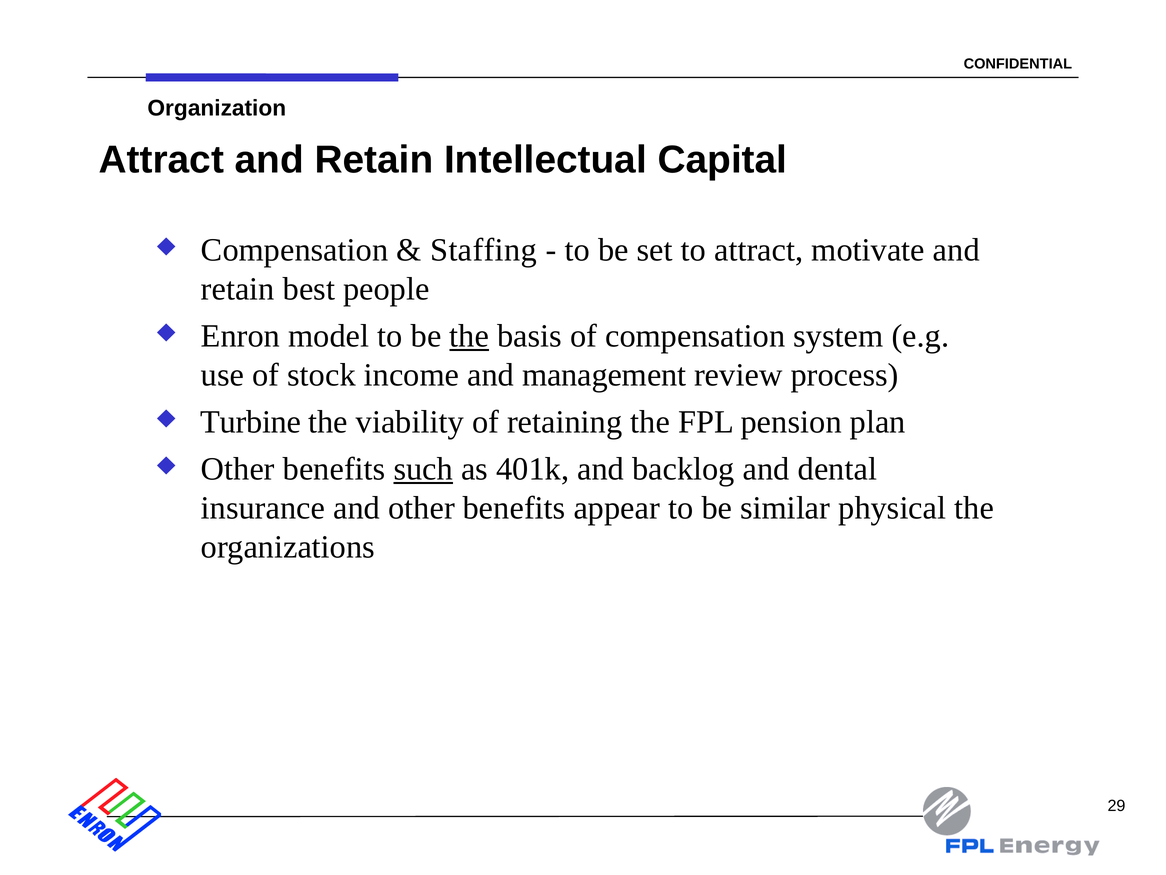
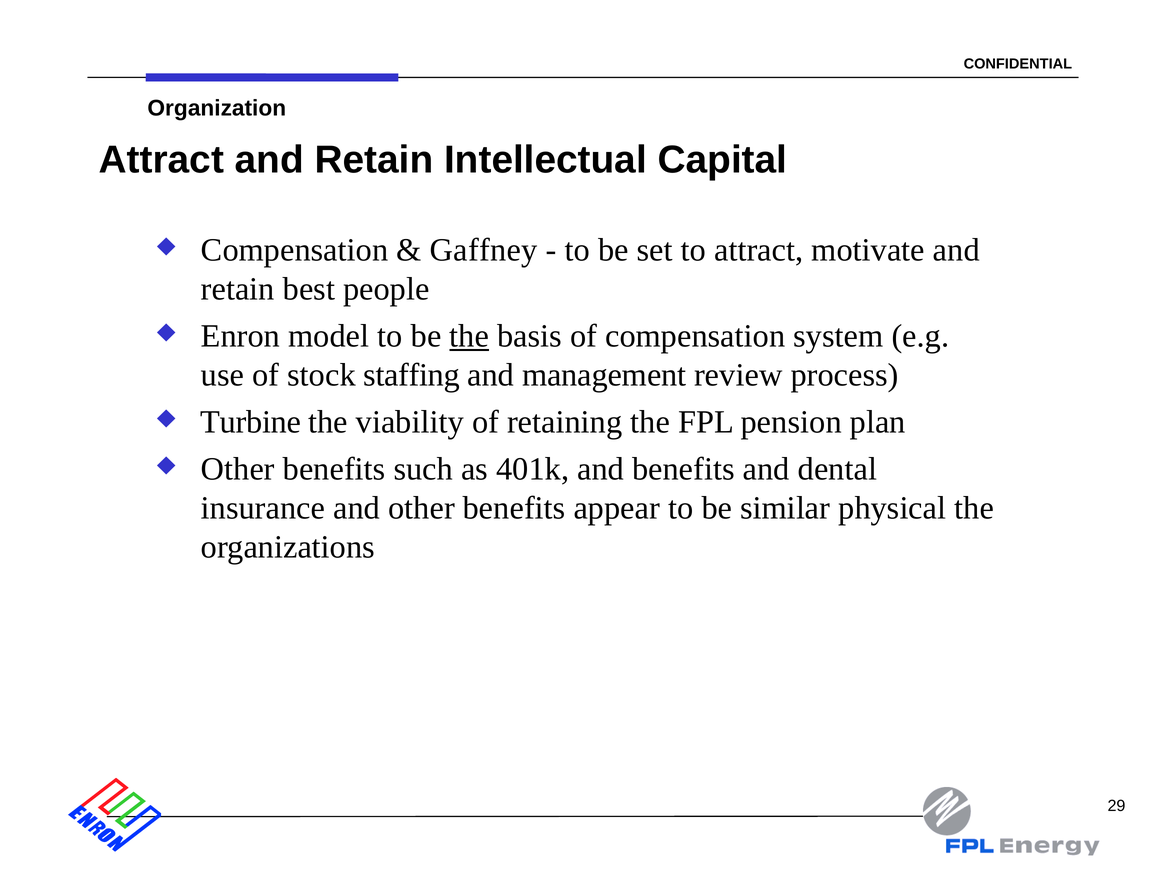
Staffing: Staffing -> Gaffney
income: income -> staffing
such underline: present -> none
and backlog: backlog -> benefits
